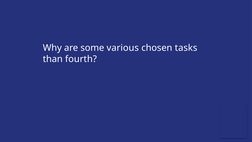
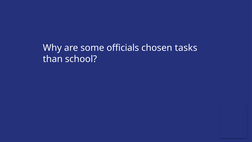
various: various -> officials
fourth: fourth -> school
